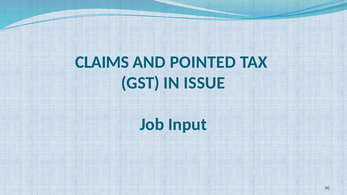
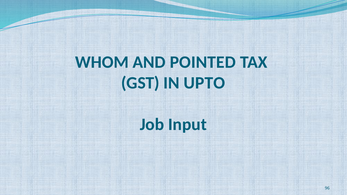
CLAIMS: CLAIMS -> WHOM
ISSUE: ISSUE -> UPTO
